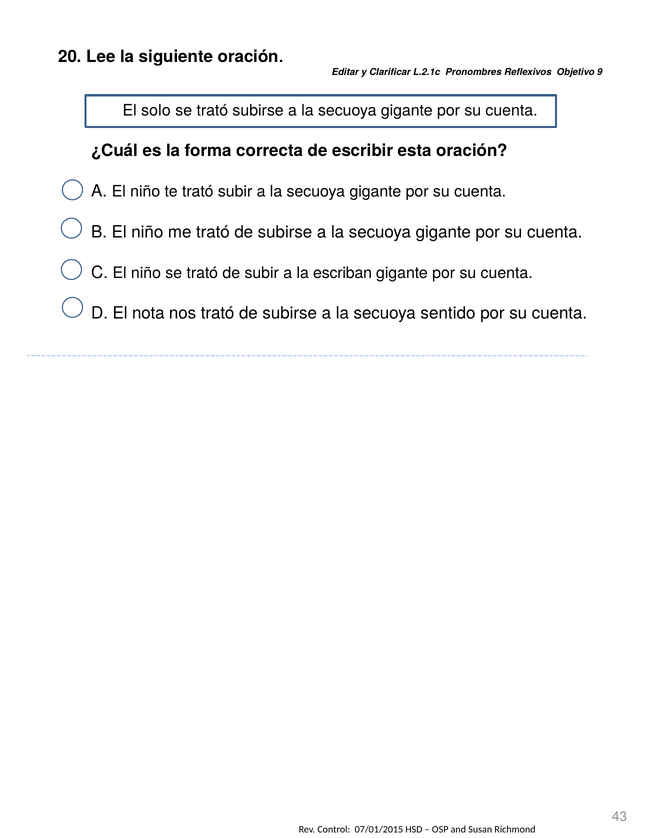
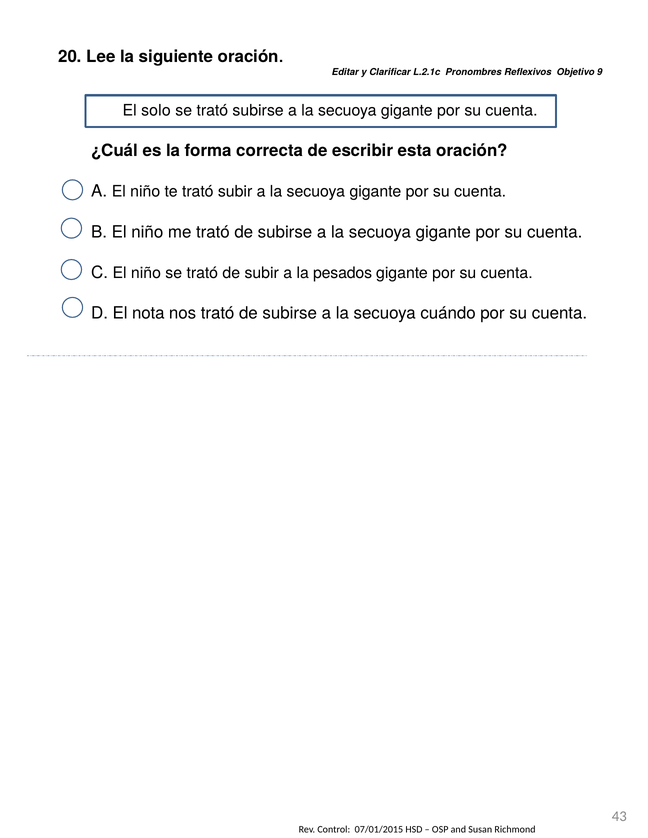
escriban: escriban -> pesados
sentido: sentido -> cuándo
